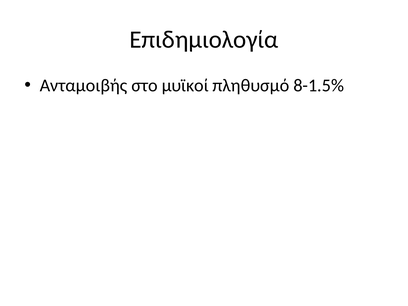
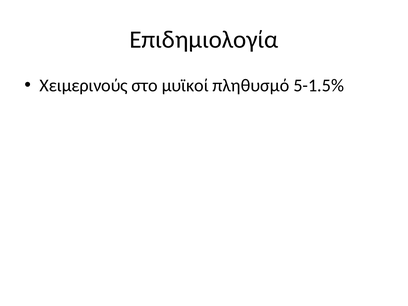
Ανταμοιβής: Ανταμοιβής -> Χειμερινούς
8-1.5%: 8-1.5% -> 5-1.5%
